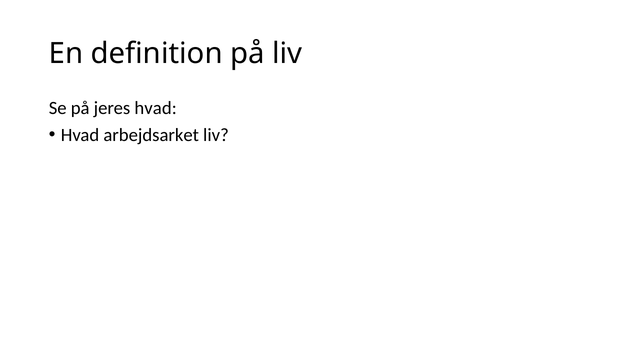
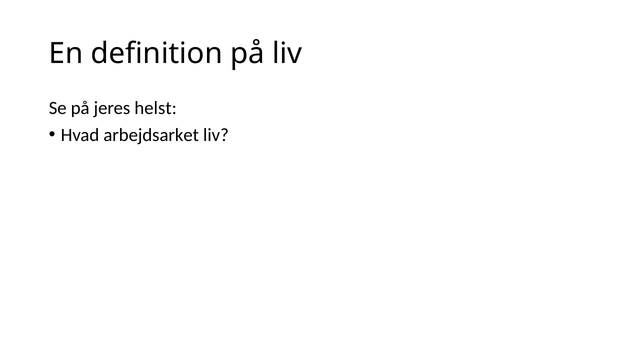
jeres hvad: hvad -> helst
